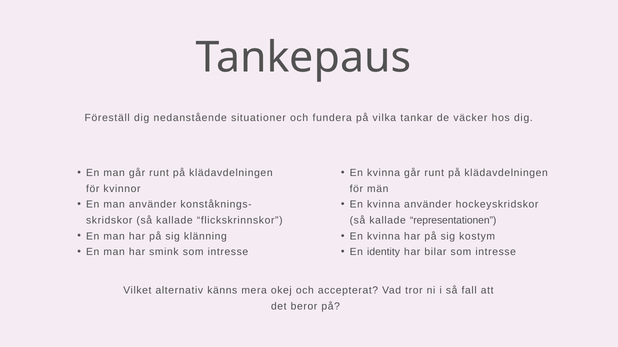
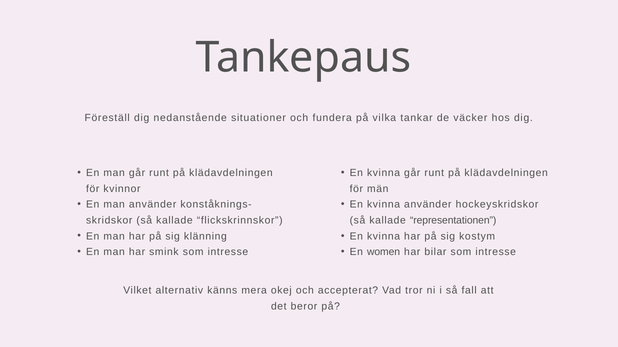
identity: identity -> women
